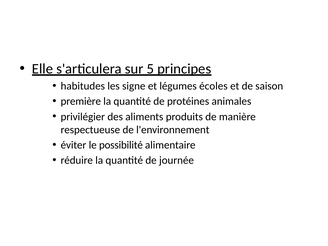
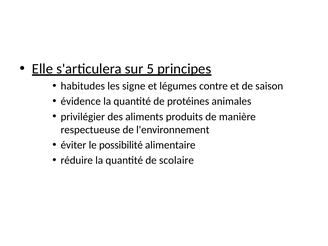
écoles: écoles -> contre
première: première -> évidence
journée: journée -> scolaire
